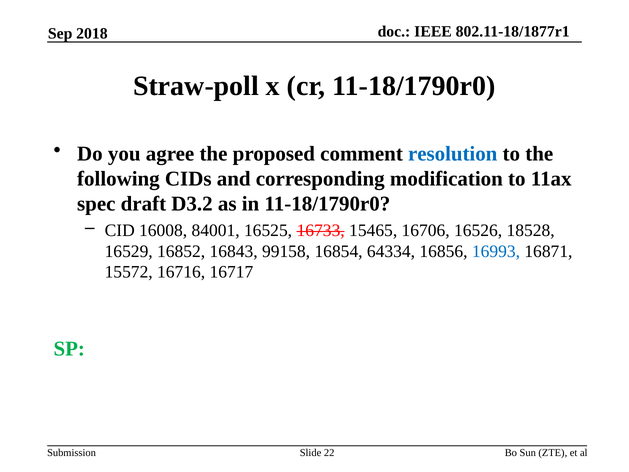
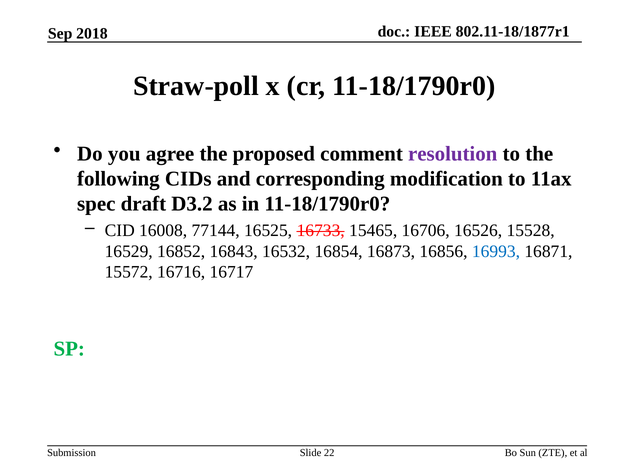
resolution colour: blue -> purple
84001: 84001 -> 77144
18528: 18528 -> 15528
99158: 99158 -> 16532
64334: 64334 -> 16873
